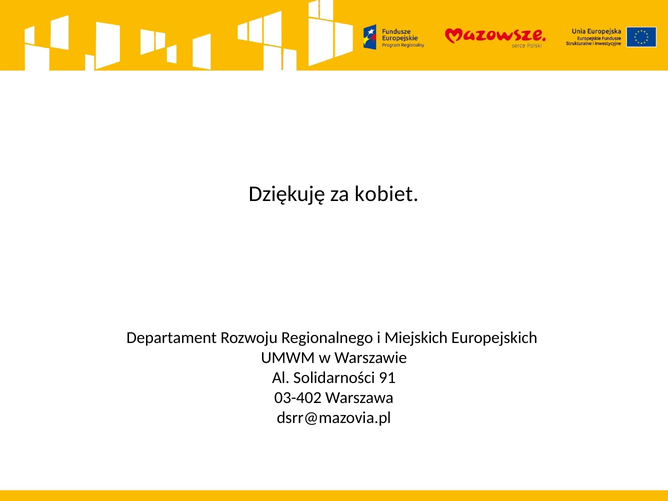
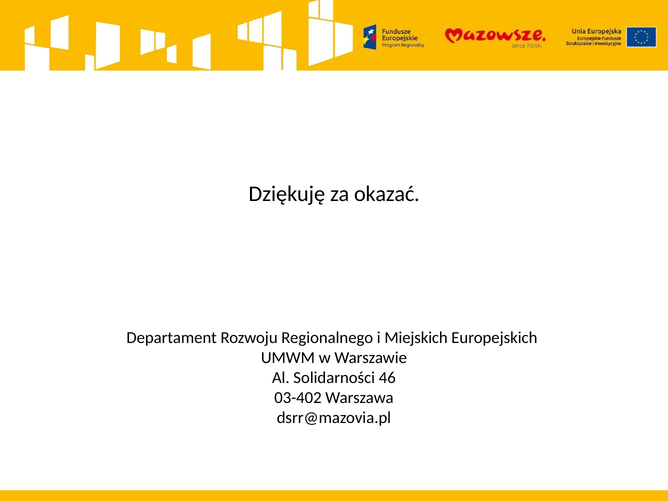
kobiet: kobiet -> okazać
91: 91 -> 46
